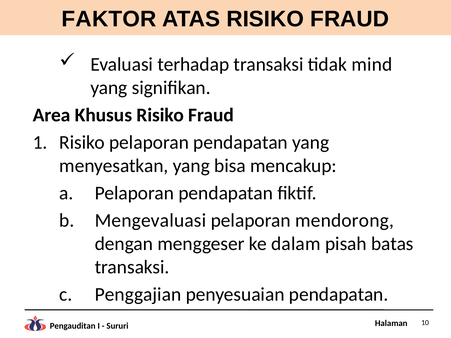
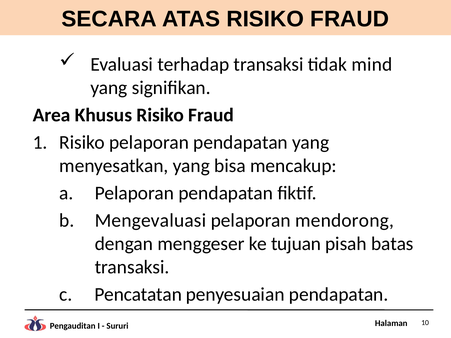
FAKTOR: FAKTOR -> SECARA
dalam: dalam -> tujuan
Penggajian: Penggajian -> Pencatatan
